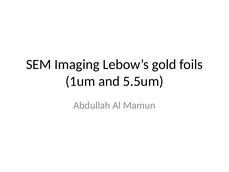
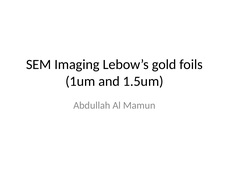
5.5um: 5.5um -> 1.5um
